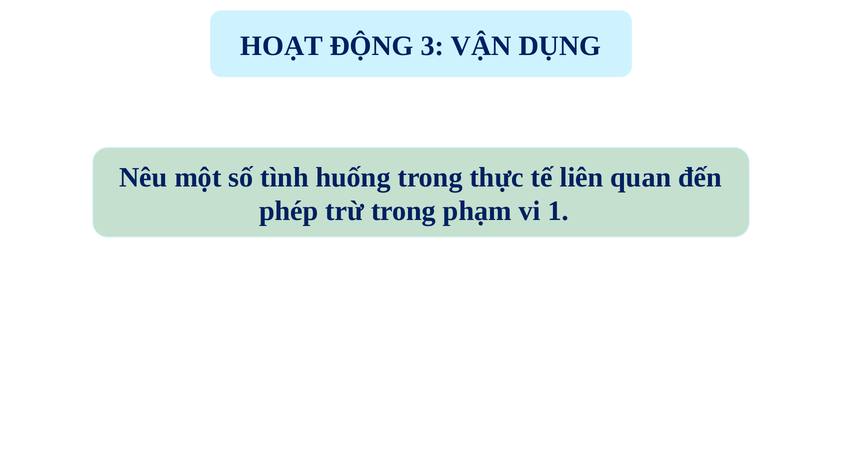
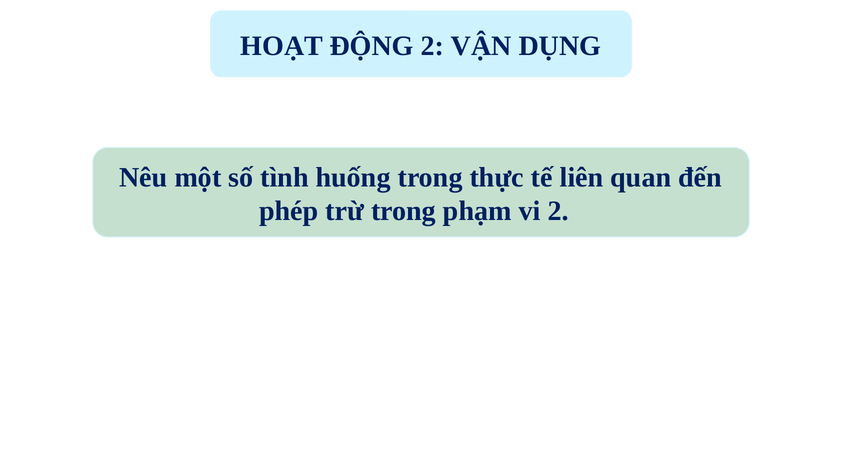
ĐỘNG 3: 3 -> 2
vi 1: 1 -> 2
